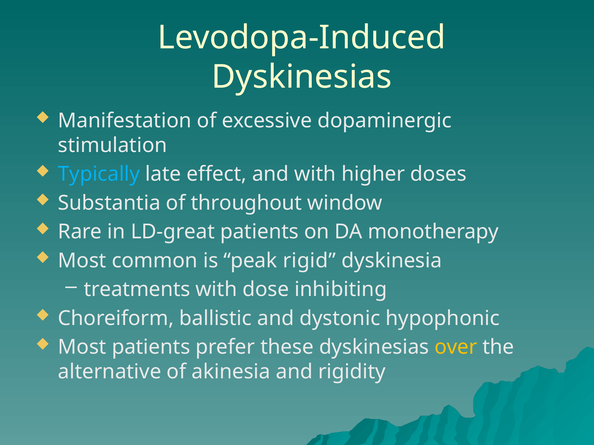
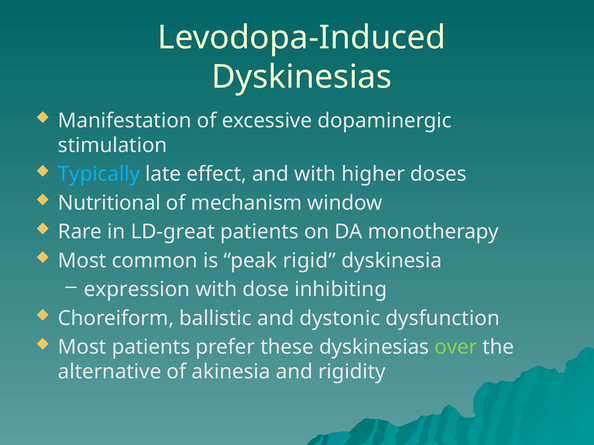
Substantia: Substantia -> Nutritional
throughout: throughout -> mechanism
treatments: treatments -> expression
hypophonic: hypophonic -> dysfunction
over colour: yellow -> light green
